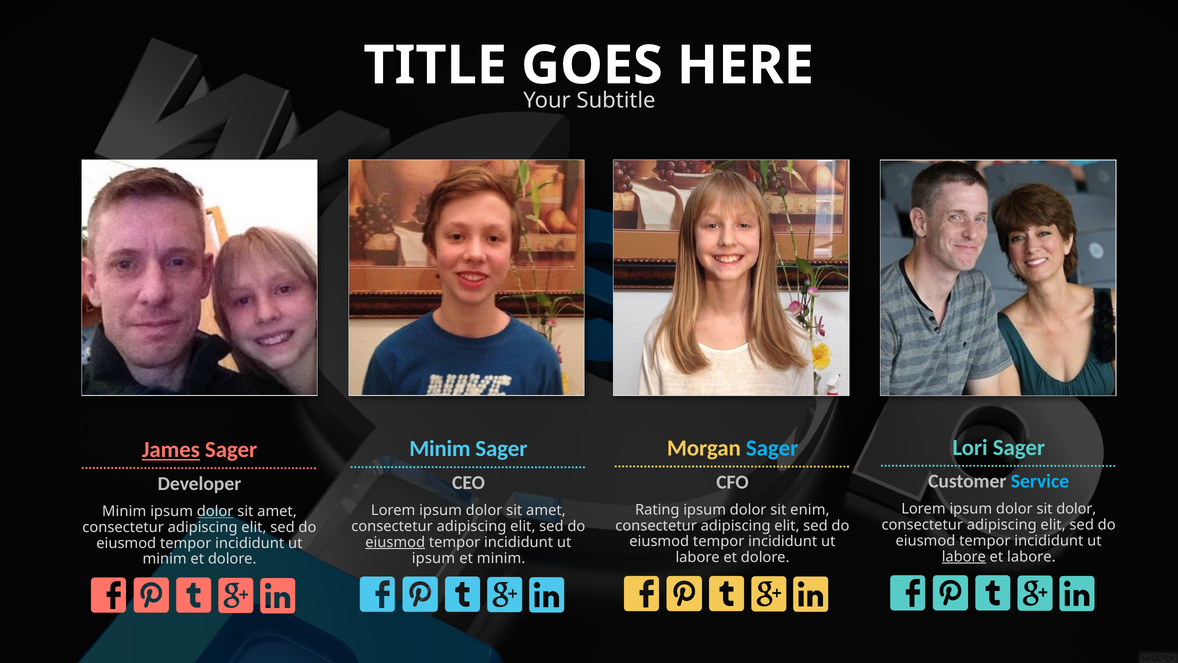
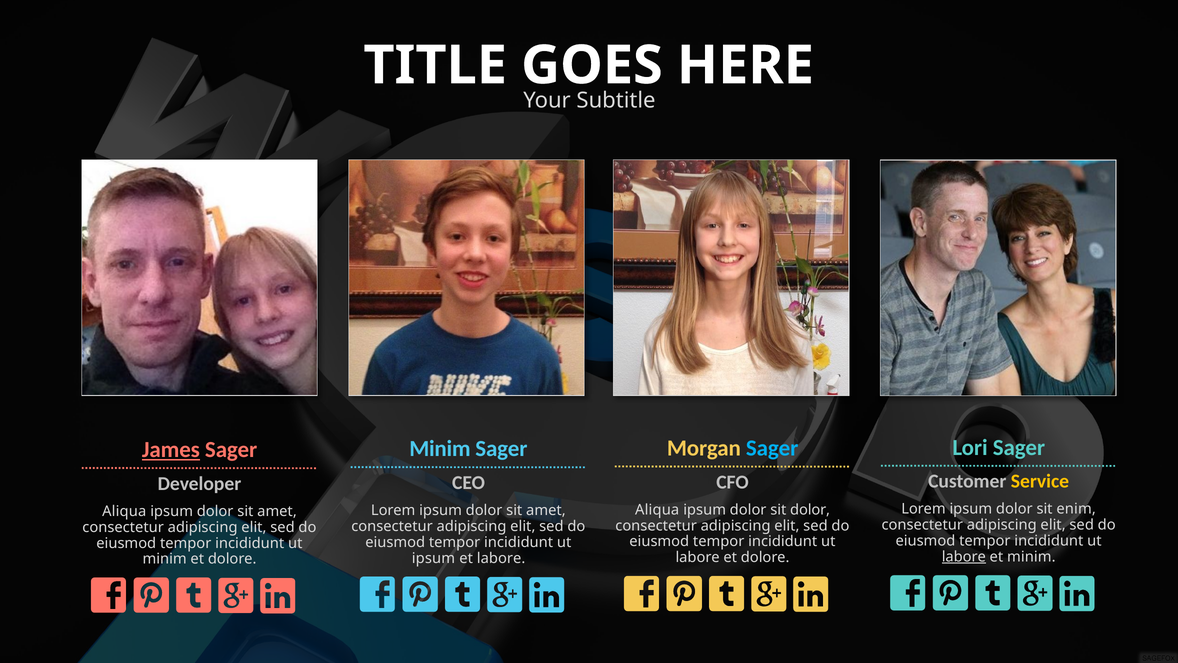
Service colour: light blue -> yellow
sit dolor: dolor -> enim
Rating at (657, 510): Rating -> Aliqua
sit enim: enim -> dolor
Minim at (124, 511): Minim -> Aliqua
dolor at (215, 511) underline: present -> none
eiusmod at (395, 542) underline: present -> none
et labore: labore -> minim
et minim: minim -> labore
